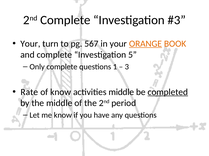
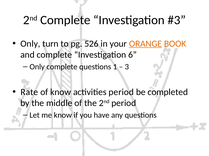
Your at (30, 44): Your -> Only
567: 567 -> 526
5: 5 -> 6
activities middle: middle -> period
completed underline: present -> none
